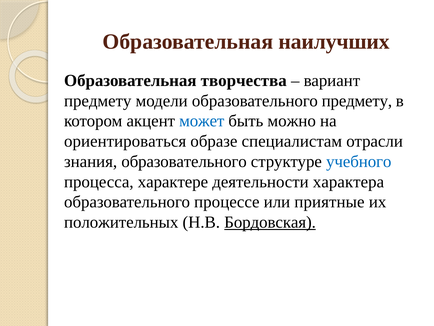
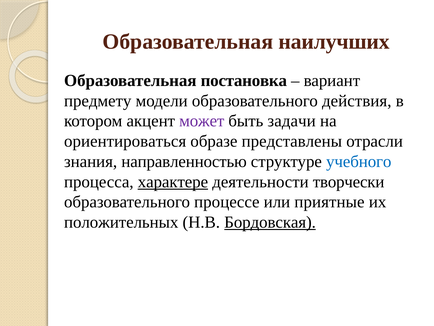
творчества: творчества -> постановка
образовательного предмету: предмету -> действия
может colour: blue -> purple
можно: можно -> задачи
специалистам: специалистам -> представлены
знания образовательного: образовательного -> направленностью
характере underline: none -> present
характера: характера -> творчески
